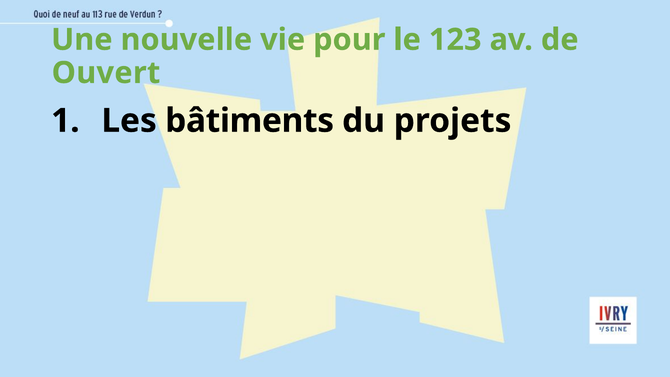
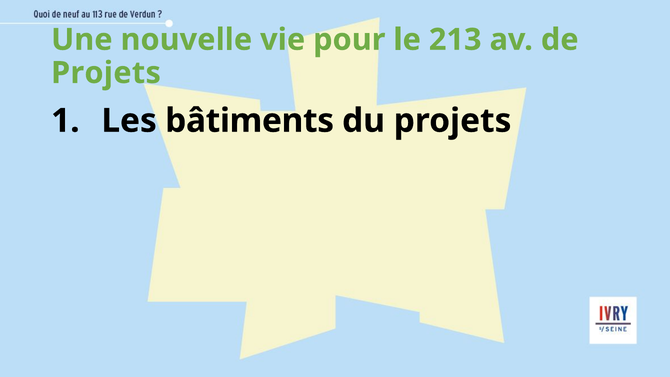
123: 123 -> 213
Ouvert at (106, 73): Ouvert -> Projets
